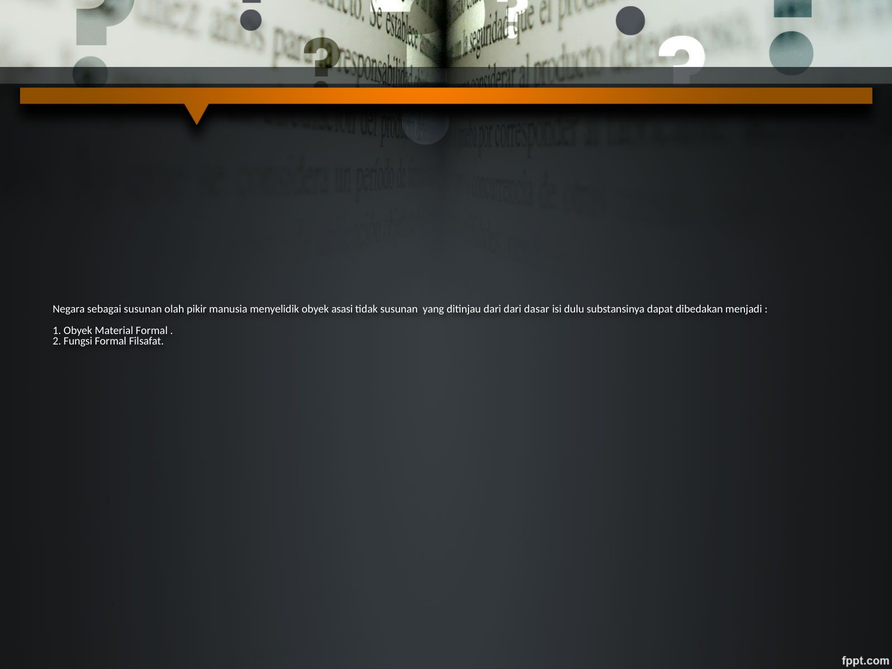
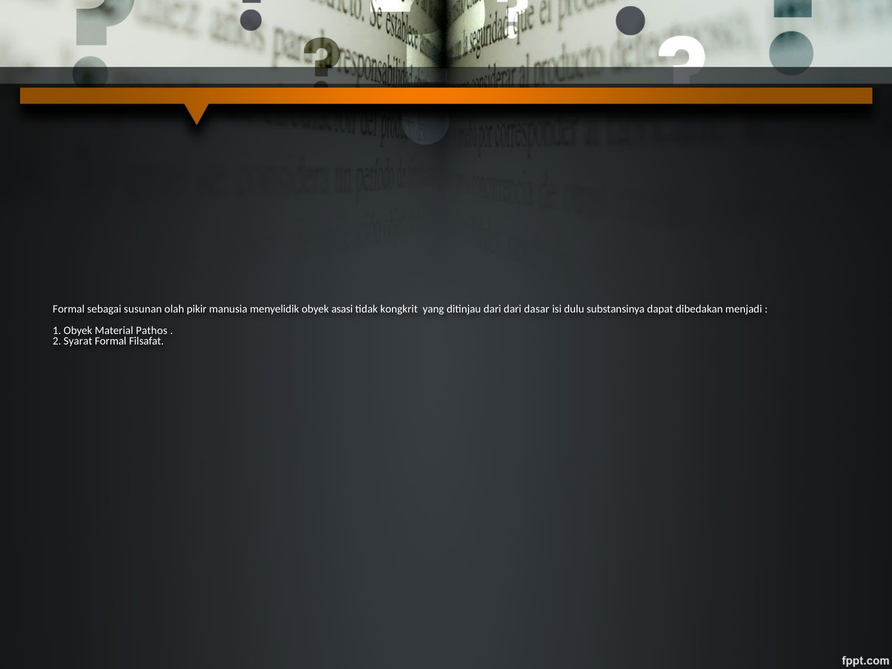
Negara at (69, 309): Negara -> Formal
tidak susunan: susunan -> kongkrit
Material Formal: Formal -> Pathos
Fungsi: Fungsi -> Syarat
